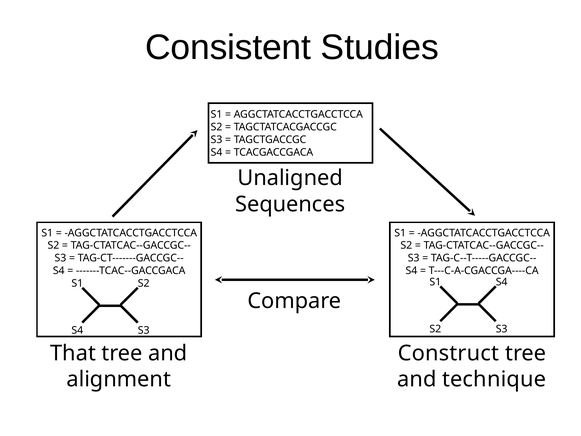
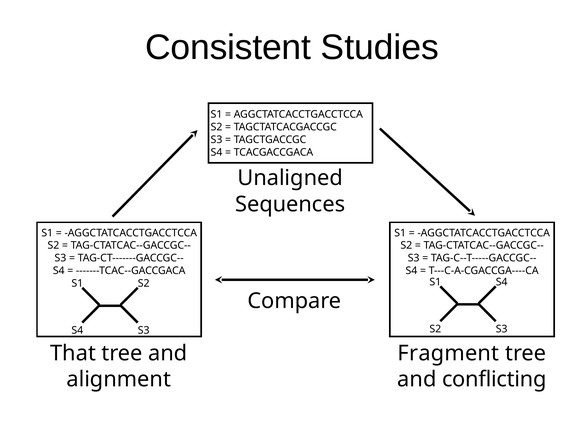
Construct: Construct -> Fragment
technique: technique -> conflicting
